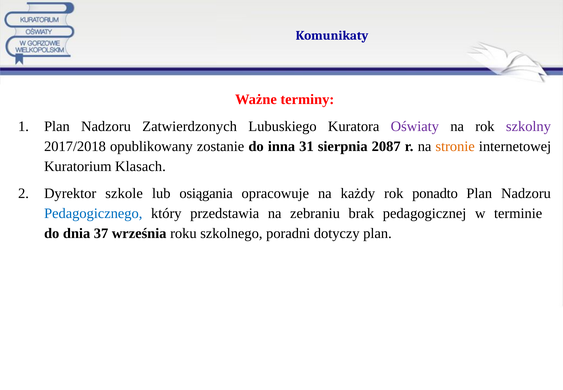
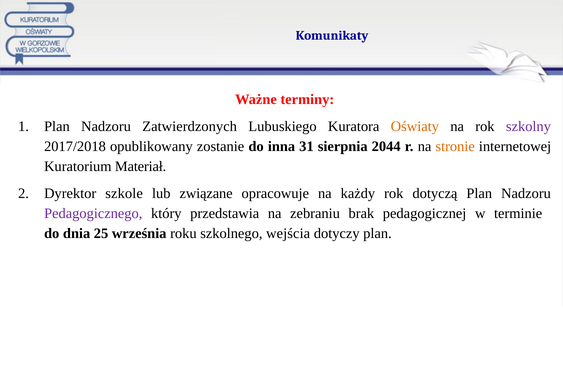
Oświaty colour: purple -> orange
2087: 2087 -> 2044
Klasach: Klasach -> Materiał
osiągania: osiągania -> związane
ponadto: ponadto -> dotyczą
Pedagogicznego colour: blue -> purple
37: 37 -> 25
poradni: poradni -> wejścia
